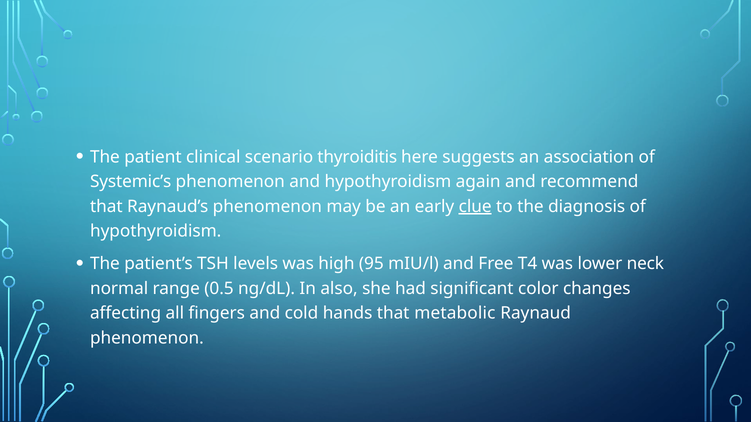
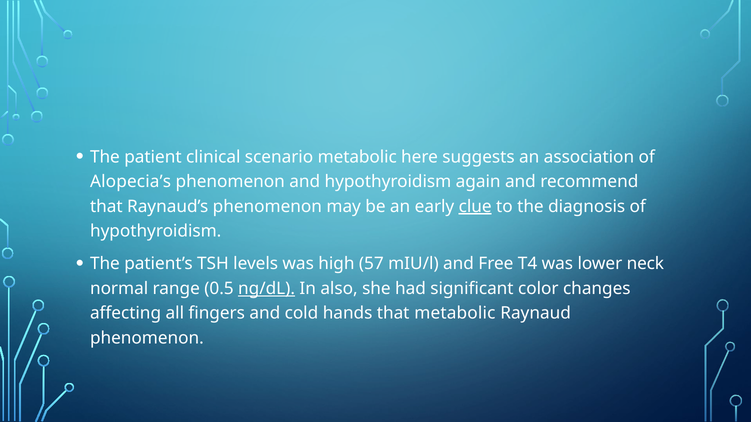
scenario thyroiditis: thyroiditis -> metabolic
Systemic’s: Systemic’s -> Alopecia’s
95: 95 -> 57
ng/dL underline: none -> present
